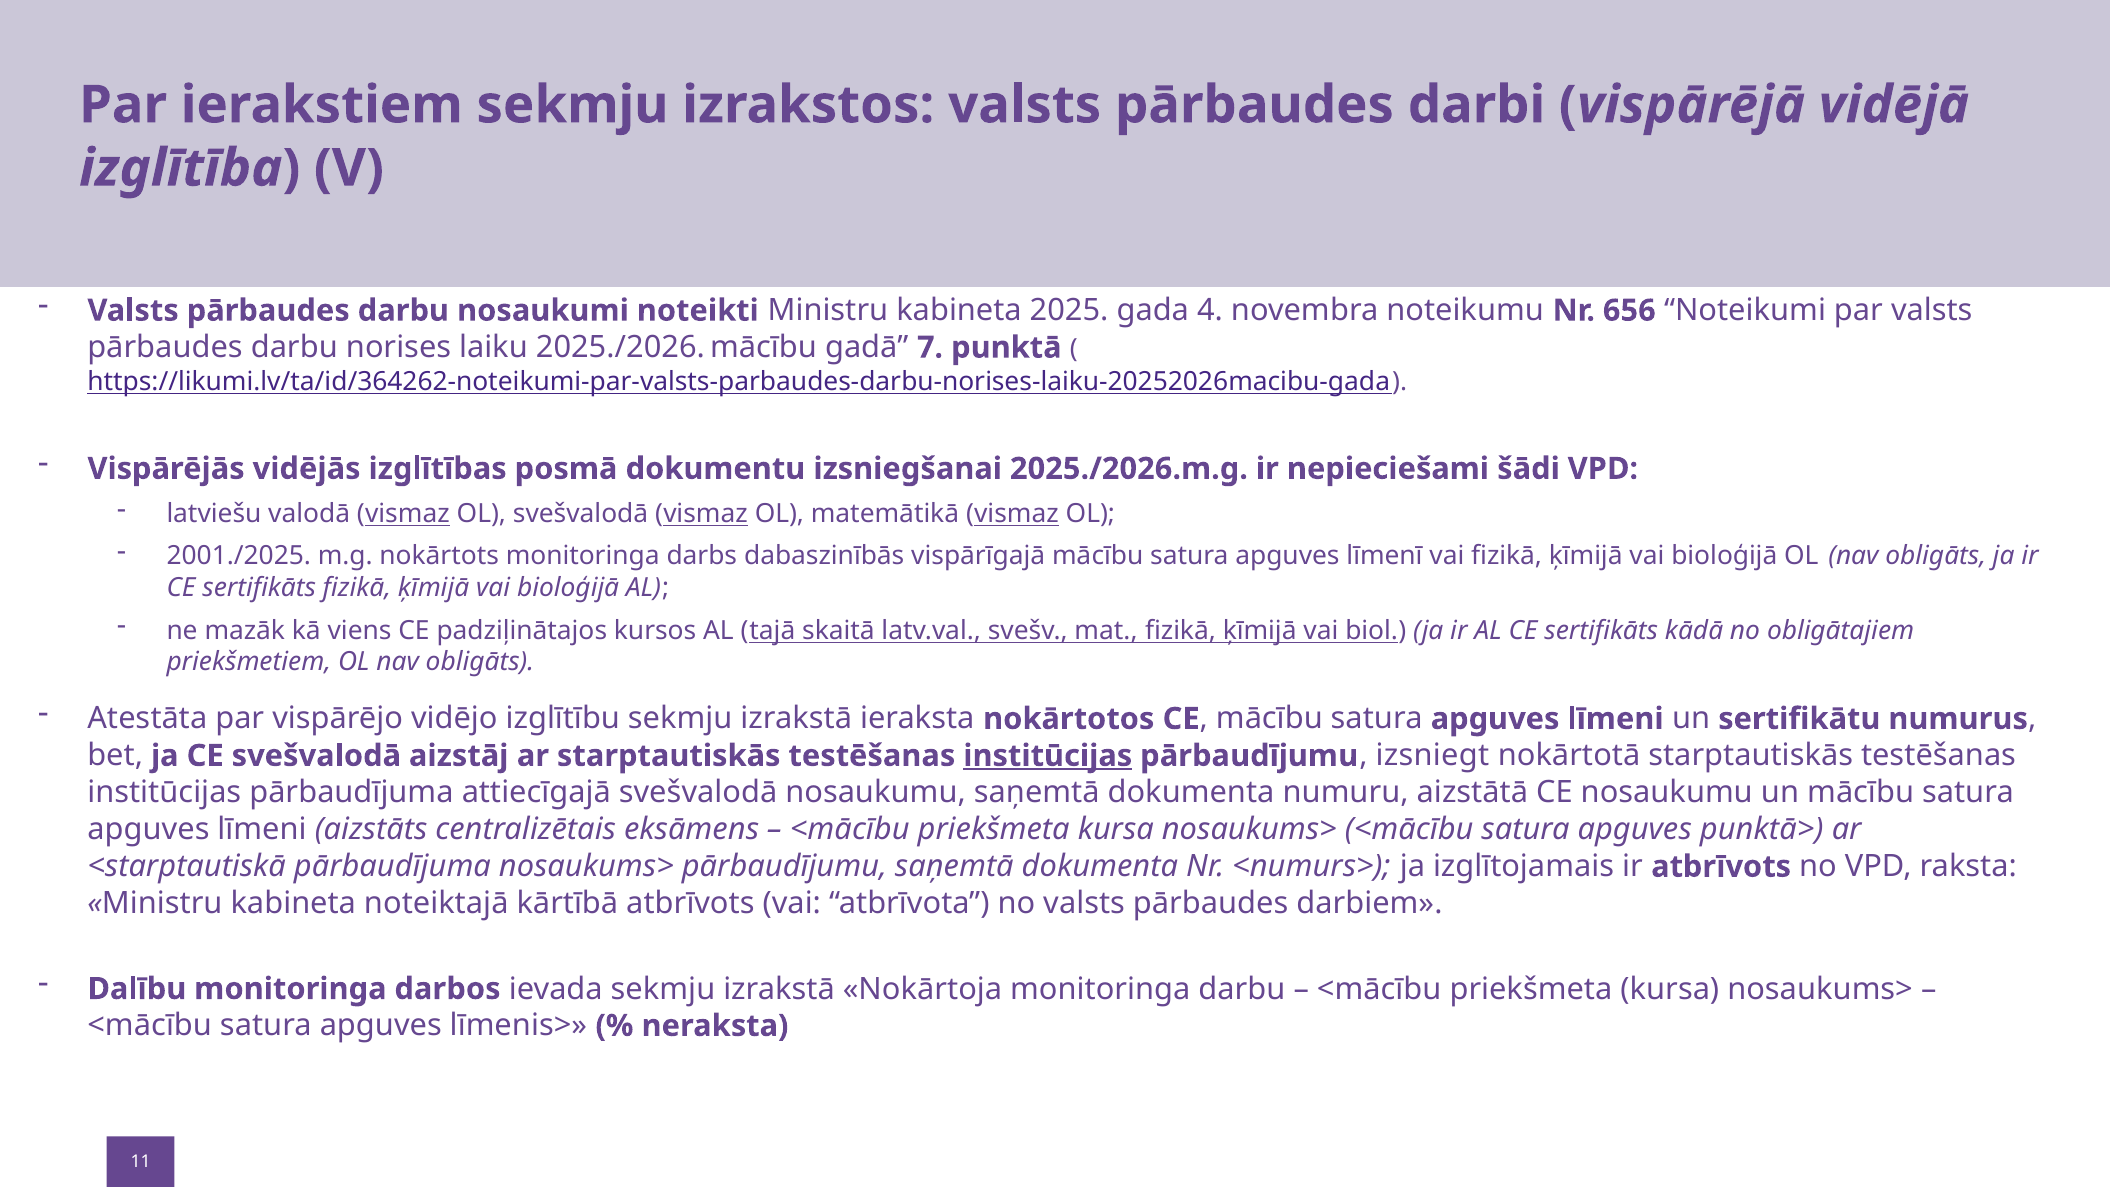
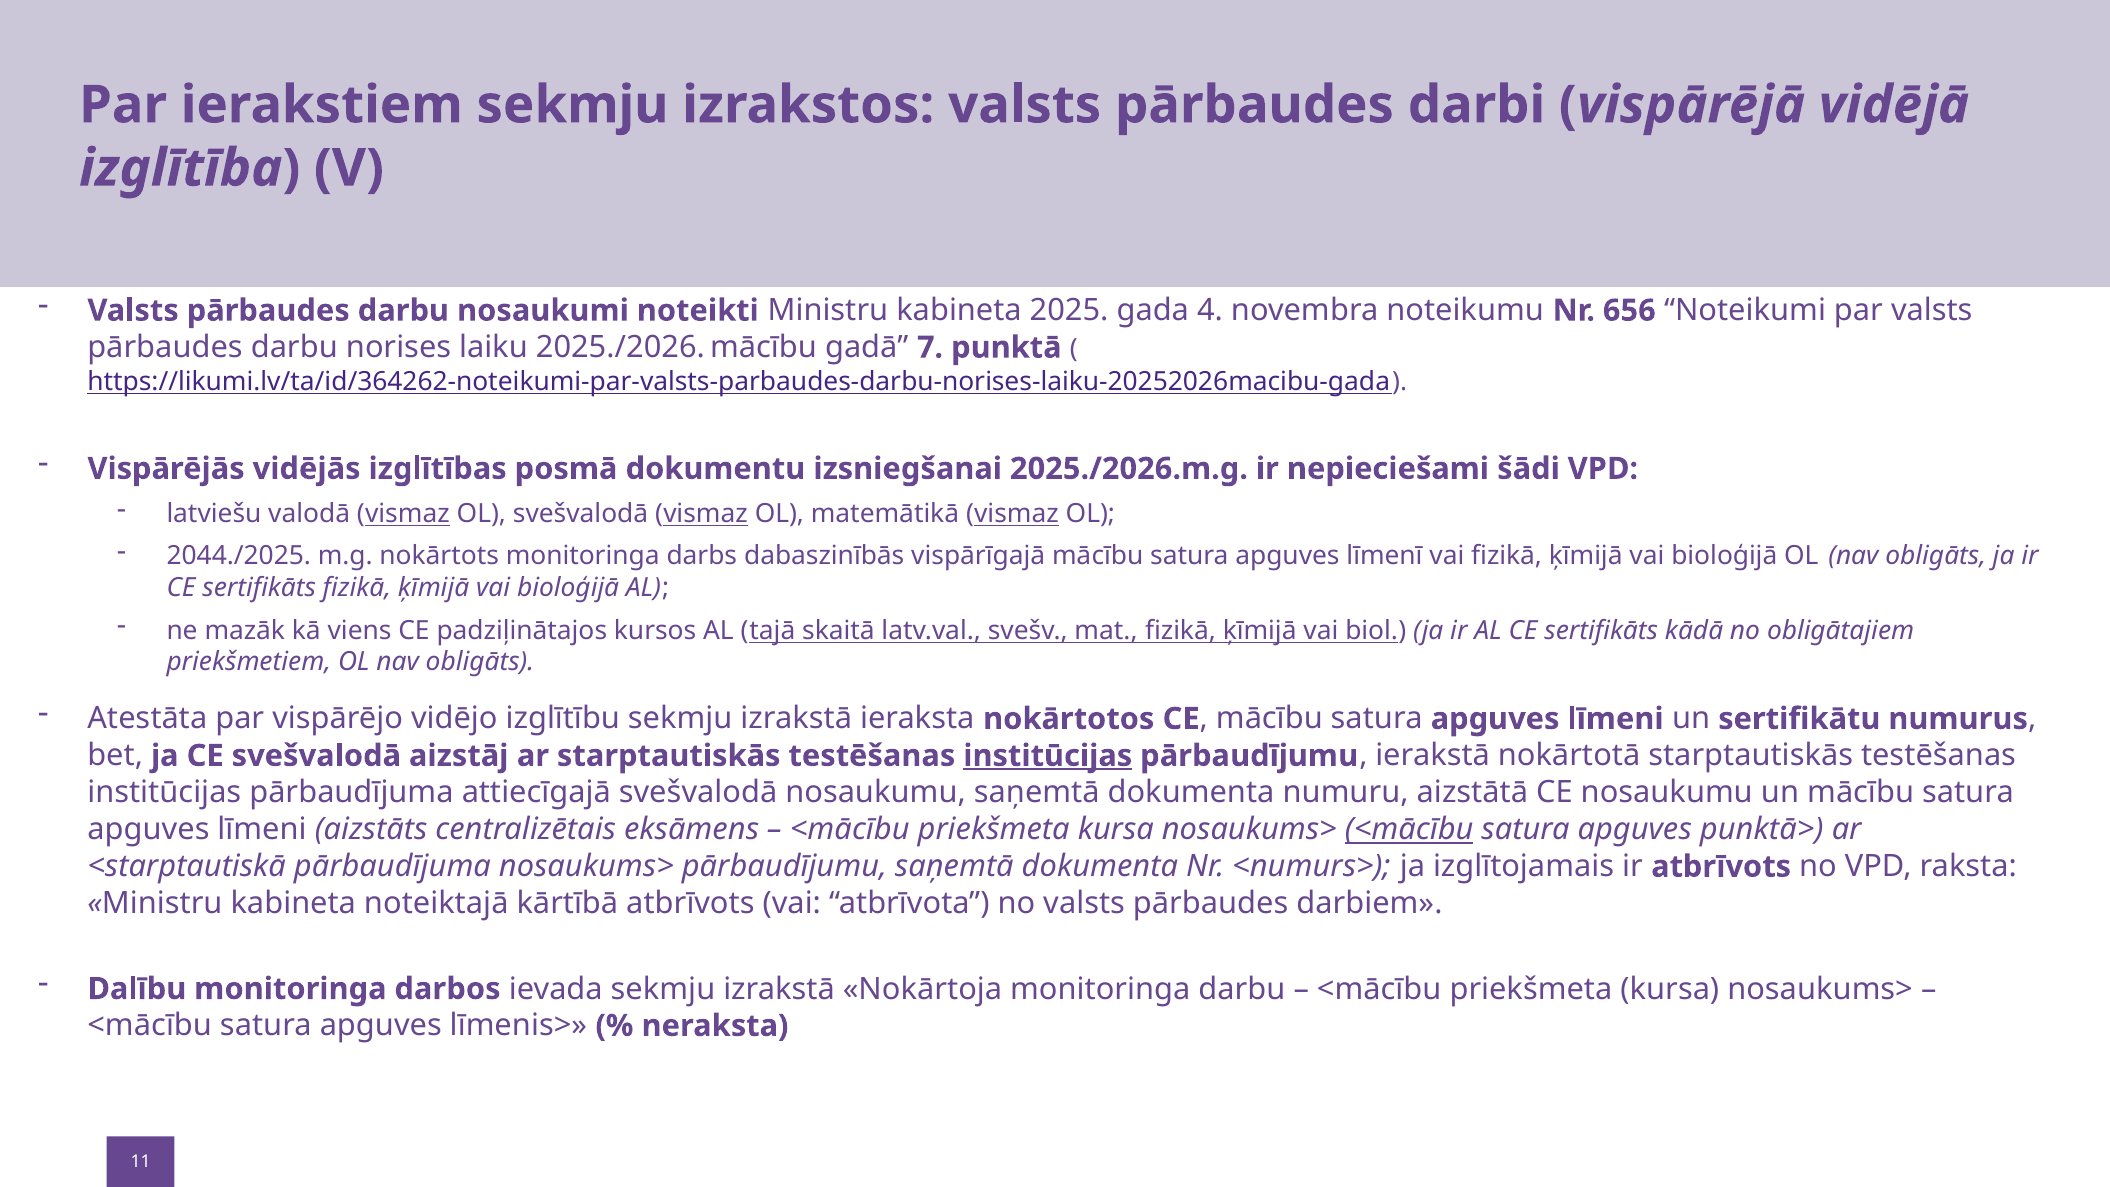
2001./2025: 2001./2025 -> 2044./2025
izsniegt: izsniegt -> ierakstā
<mācību at (1409, 830) underline: none -> present
